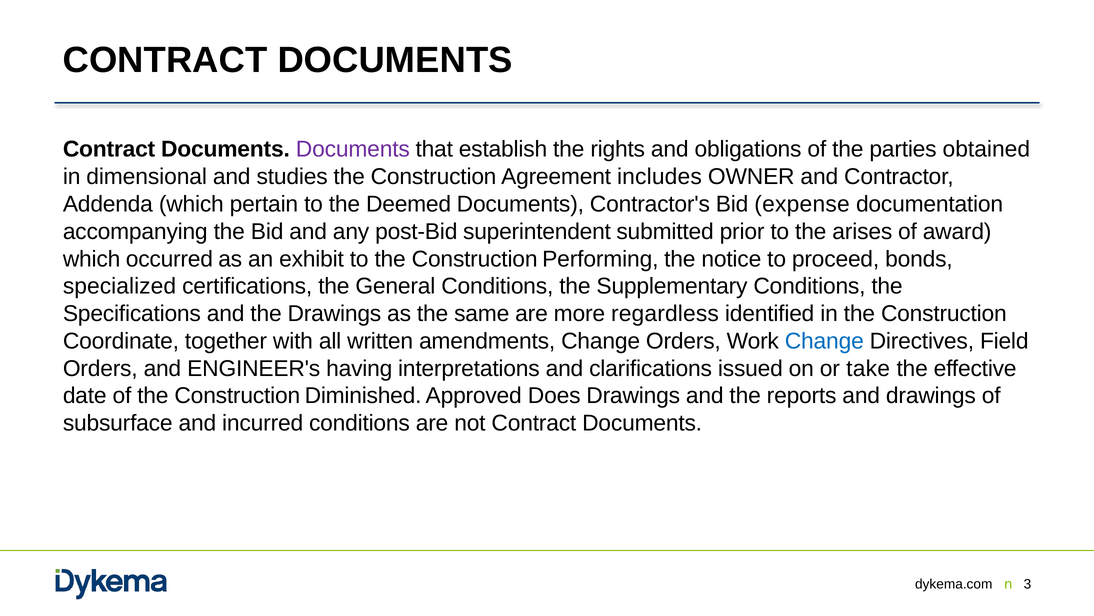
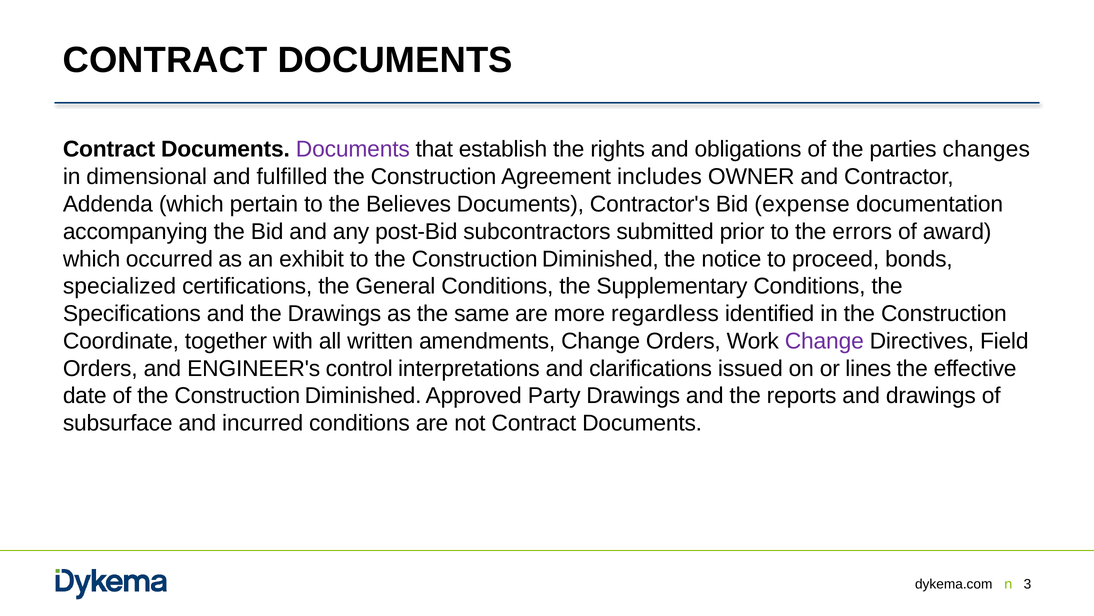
obtained: obtained -> changes
studies: studies -> fulfilled
Deemed: Deemed -> Believes
superintendent: superintendent -> subcontractors
arises: arises -> errors
to the Construction Performing: Performing -> Diminished
Change at (824, 341) colour: blue -> purple
having: having -> control
take: take -> lines
Does: Does -> Party
